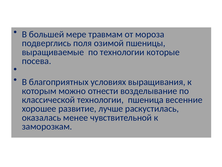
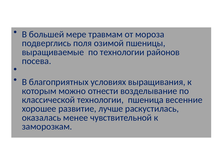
которые: которые -> районов
